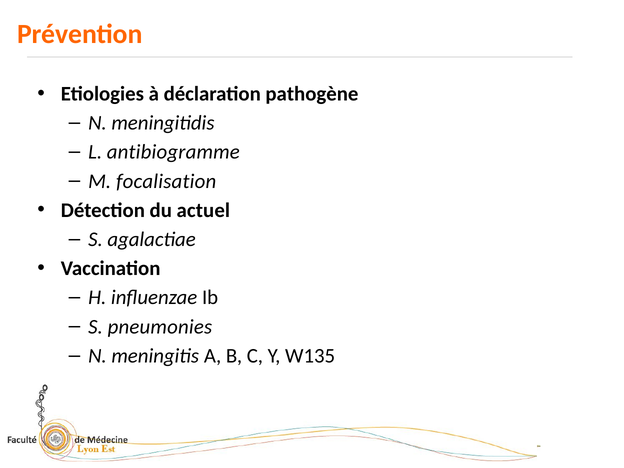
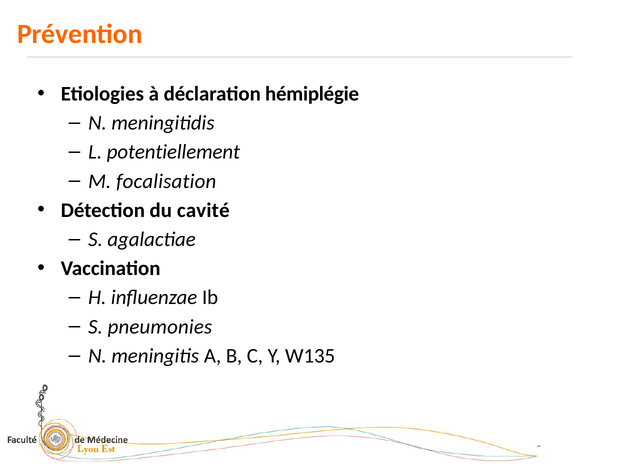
pathogène: pathogène -> hémiplégie
antibiogramme: antibiogramme -> potentiellement
actuel: actuel -> cavité
